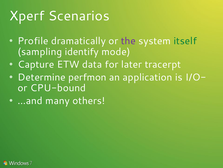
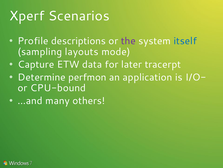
dramatically: dramatically -> descriptions
itself colour: green -> blue
identify: identify -> layouts
